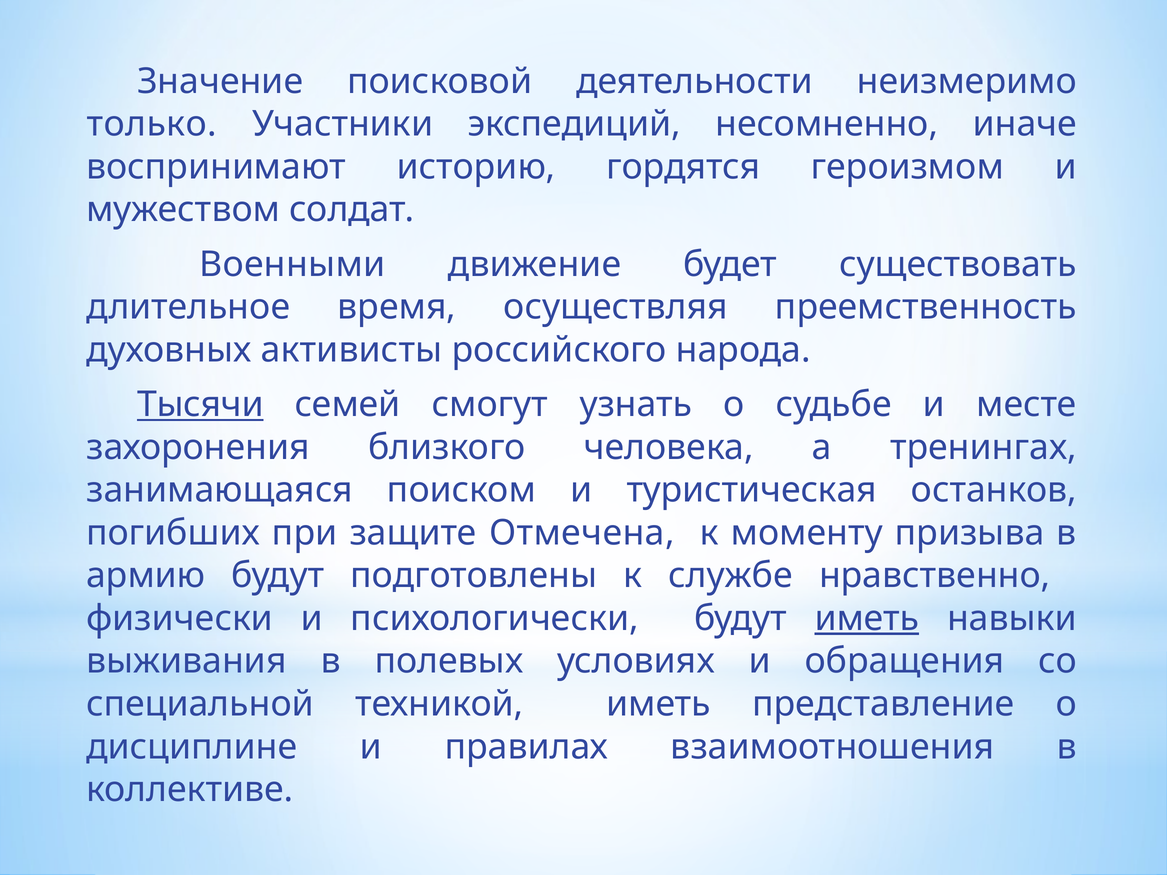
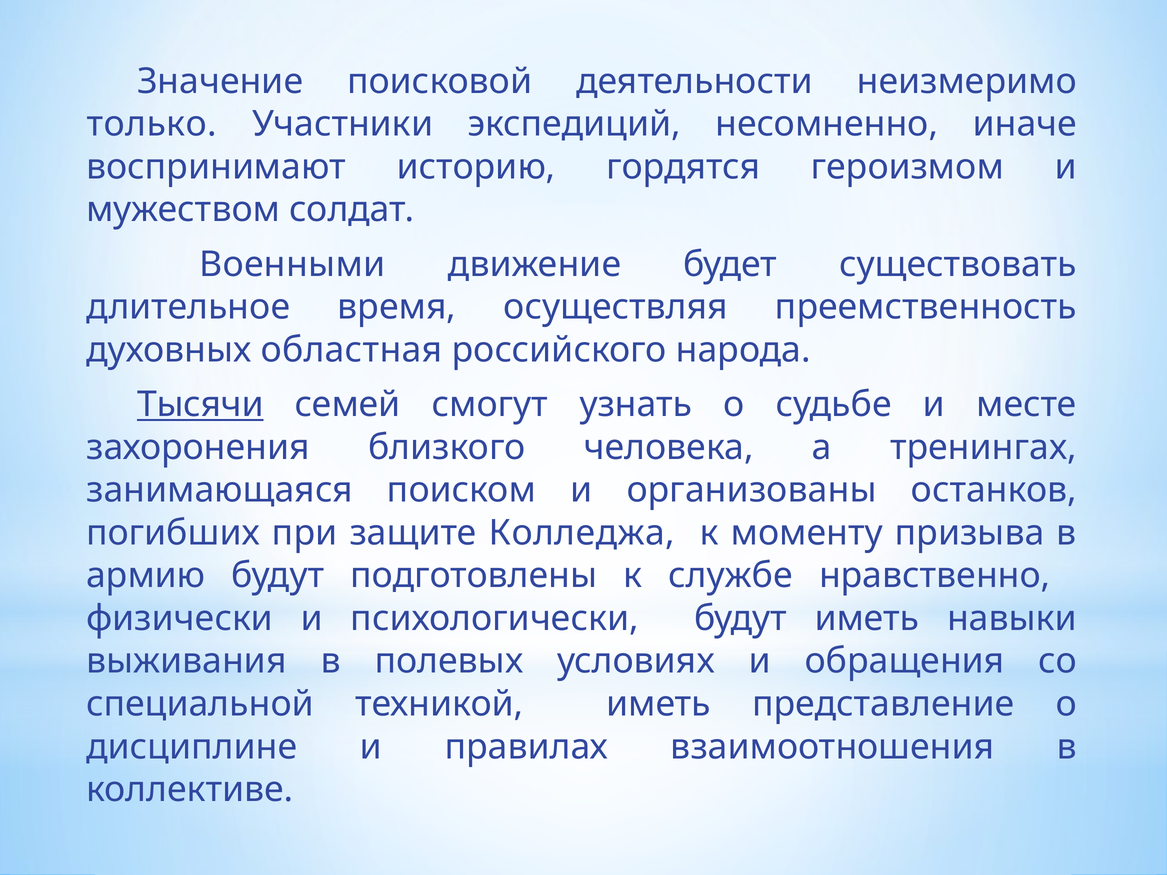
активисты: активисты -> областная
туристическая: туристическая -> организованы
Отмечена: Отмечена -> Колледжа
иметь at (867, 619) underline: present -> none
